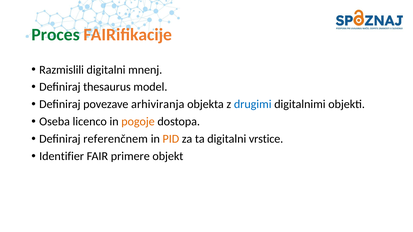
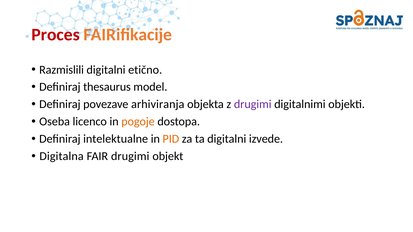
Proces colour: green -> red
mnenj: mnenj -> etično
drugimi at (253, 104) colour: blue -> purple
referenčnem: referenčnem -> intelektualne
vrstice: vrstice -> izvede
Identifier: Identifier -> Digitalna
FAIR primere: primere -> drugimi
